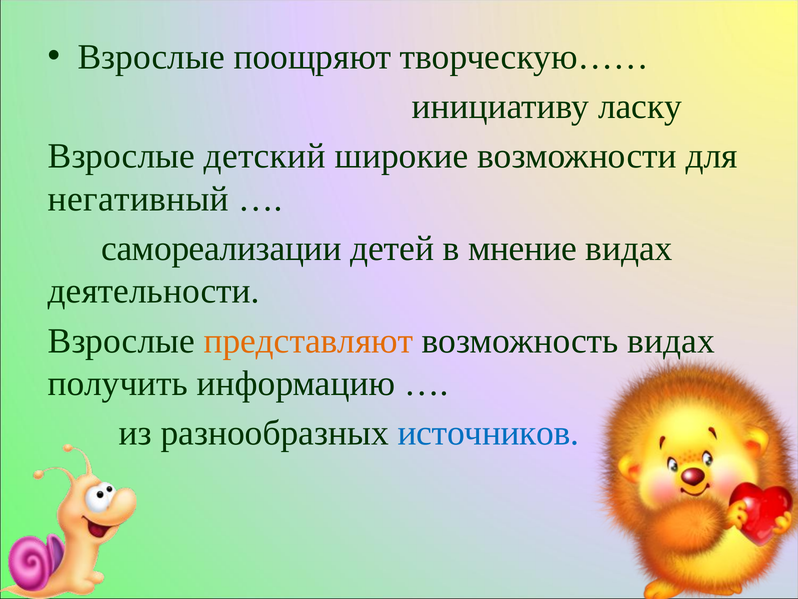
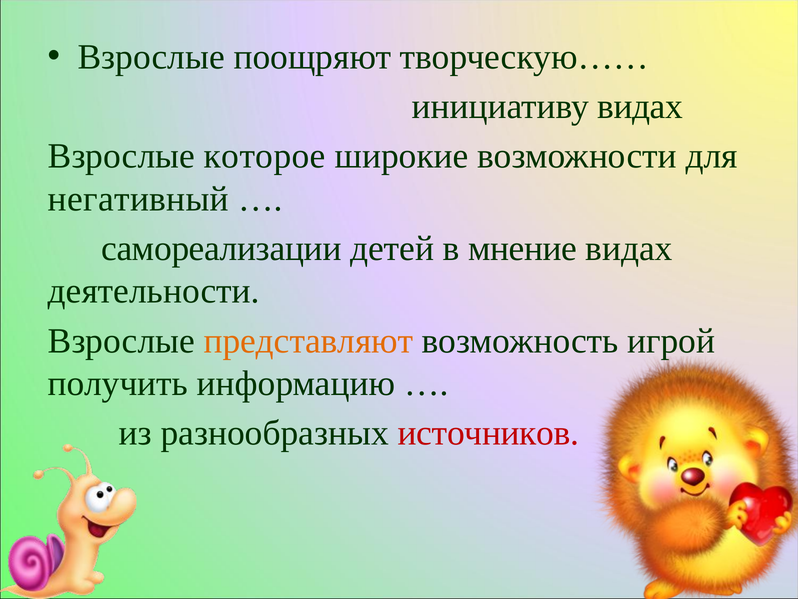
инициативу ласку: ласку -> видах
детский: детский -> которое
возможность видах: видах -> игрой
источников colour: blue -> red
